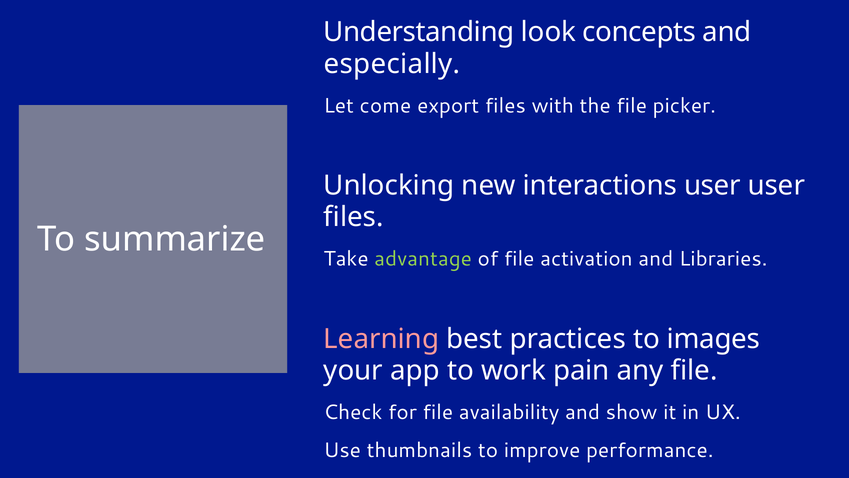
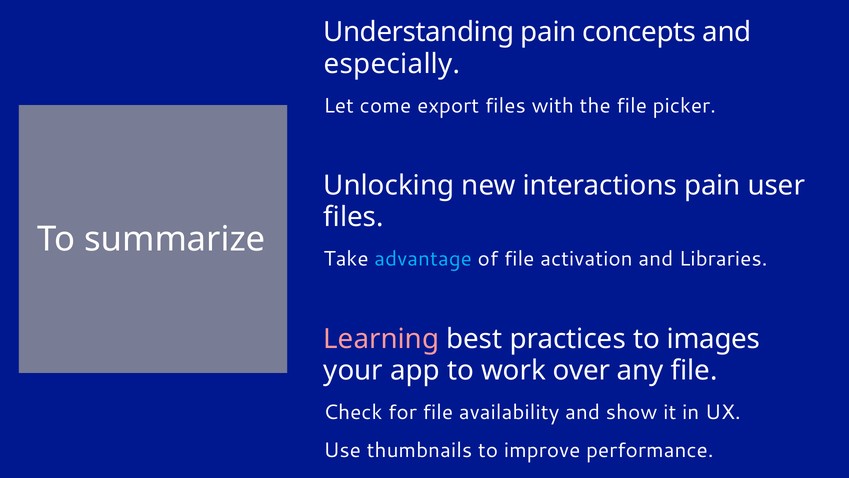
Understanding look: look -> pain
interactions user: user -> pain
advantage colour: light green -> light blue
pain: pain -> over
